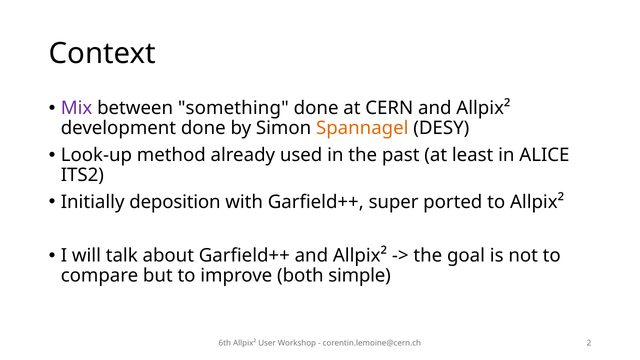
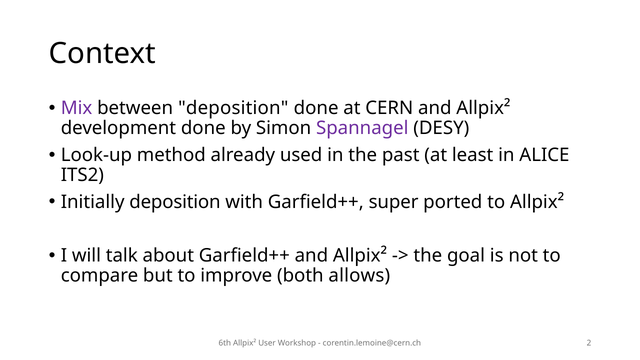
between something: something -> deposition
Spannagel colour: orange -> purple
simple: simple -> allows
